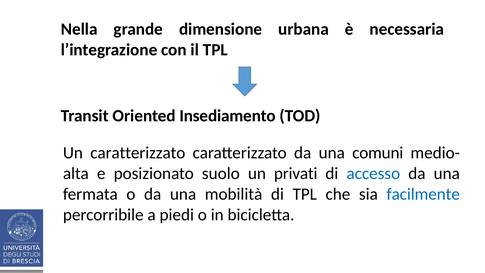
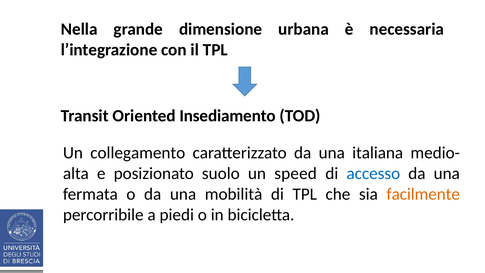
Un caratterizzato: caratterizzato -> collegamento
comuni: comuni -> italiana
privati: privati -> speed
facilmente colour: blue -> orange
